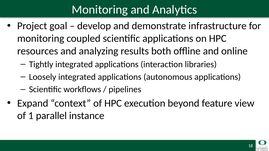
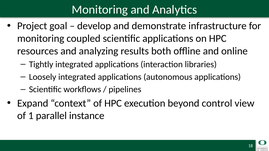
feature: feature -> control
